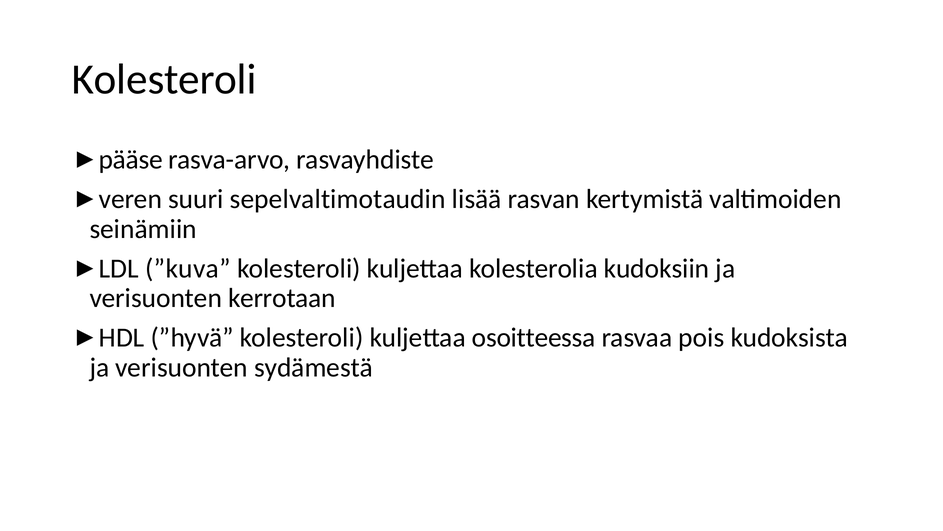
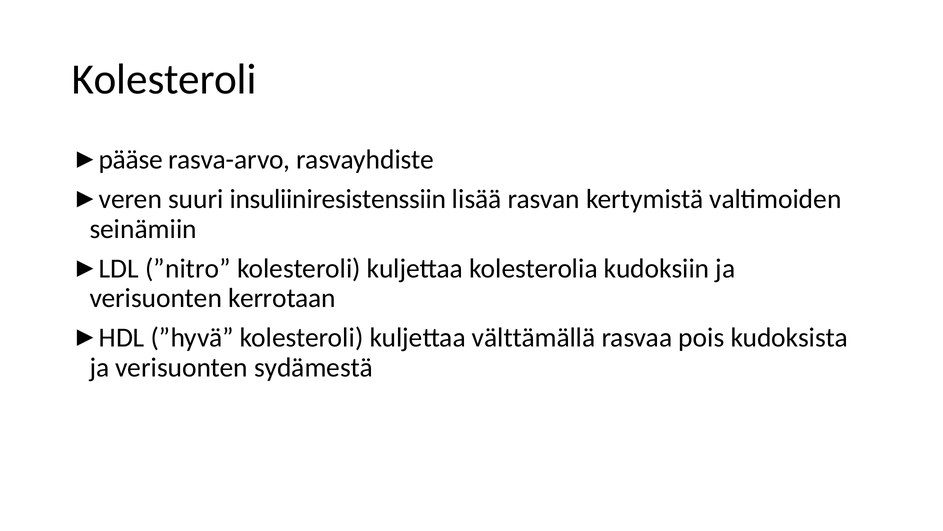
sepelvaltimotaudin: sepelvaltimotaudin -> insuliiniresistenssiin
”kuva: ”kuva -> ”nitro
osoitteessa: osoitteessa -> välttämällä
